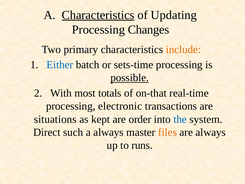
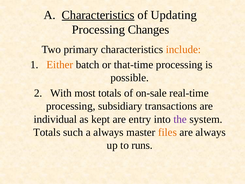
Either colour: blue -> orange
sets-time: sets-time -> that-time
possible underline: present -> none
on-that: on-that -> on-sale
electronic: electronic -> subsidiary
situations: situations -> individual
order: order -> entry
the colour: blue -> purple
Direct at (47, 132): Direct -> Totals
